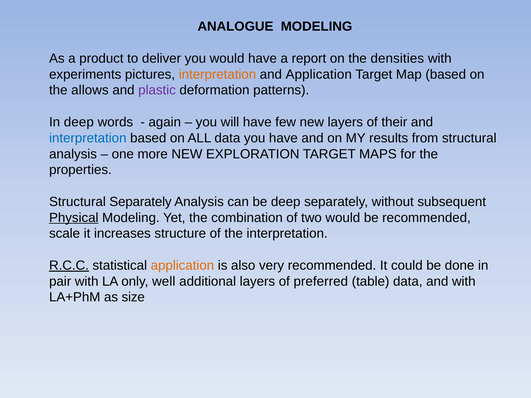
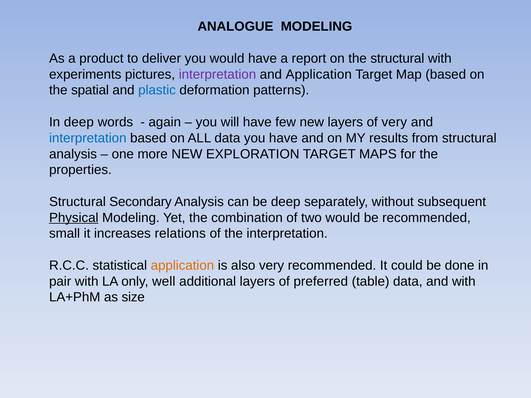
the densities: densities -> structural
interpretation at (217, 74) colour: orange -> purple
allows: allows -> spatial
plastic colour: purple -> blue
of their: their -> very
Structural Separately: Separately -> Secondary
scale: scale -> small
structure: structure -> relations
R.C.C underline: present -> none
